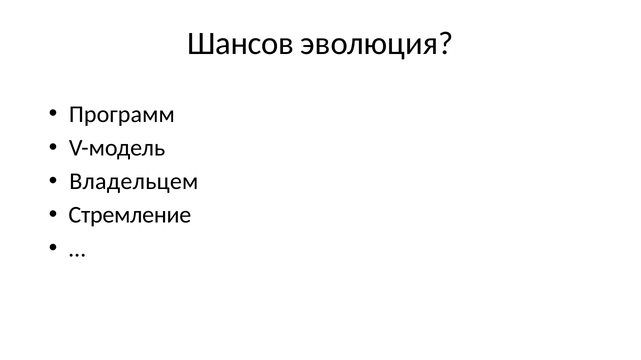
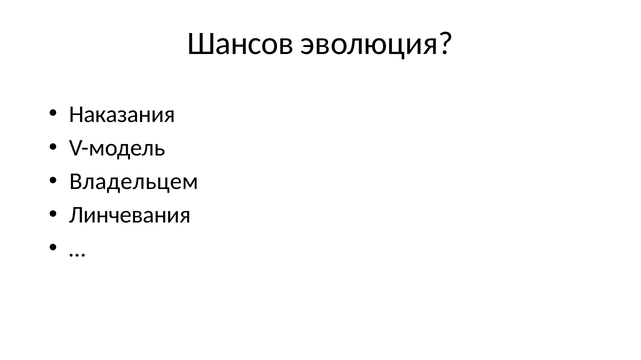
Программ: Программ -> Наказания
Стремление: Стремление -> Линчевания
